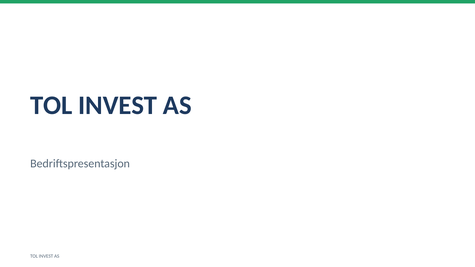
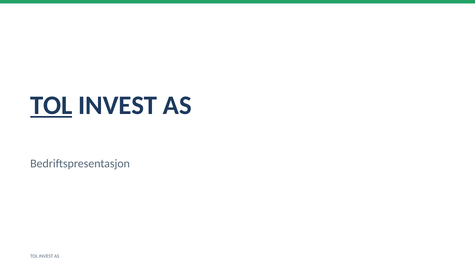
TOL at (51, 105) underline: none -> present
